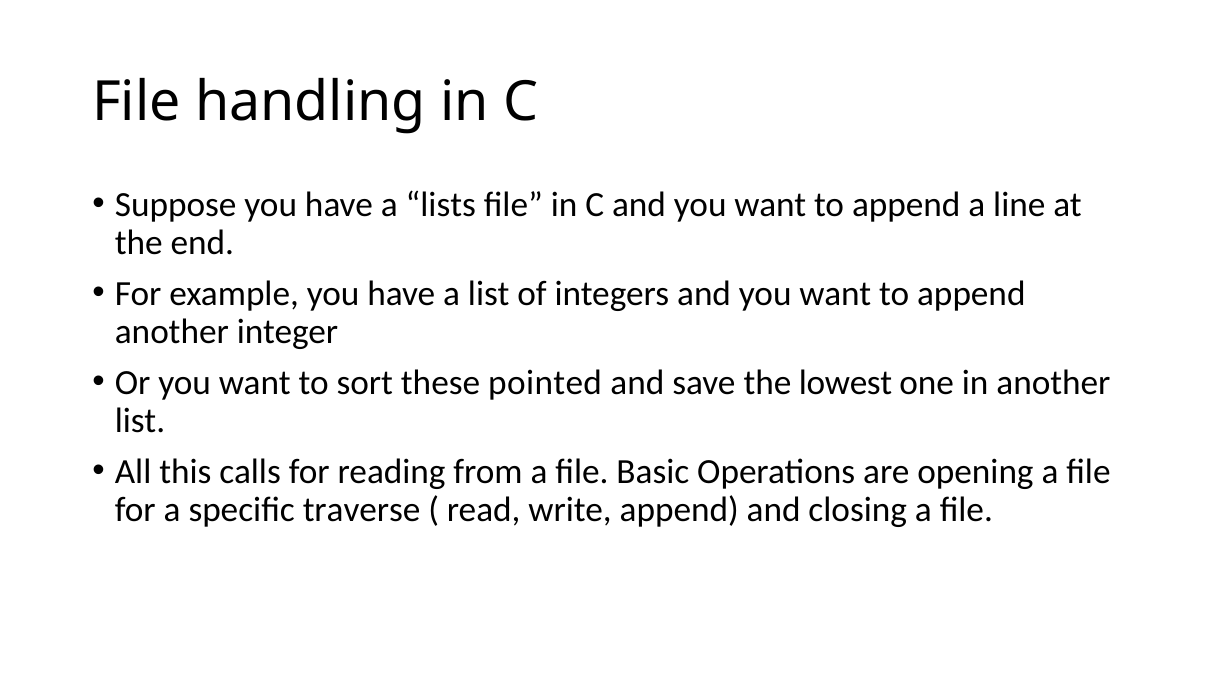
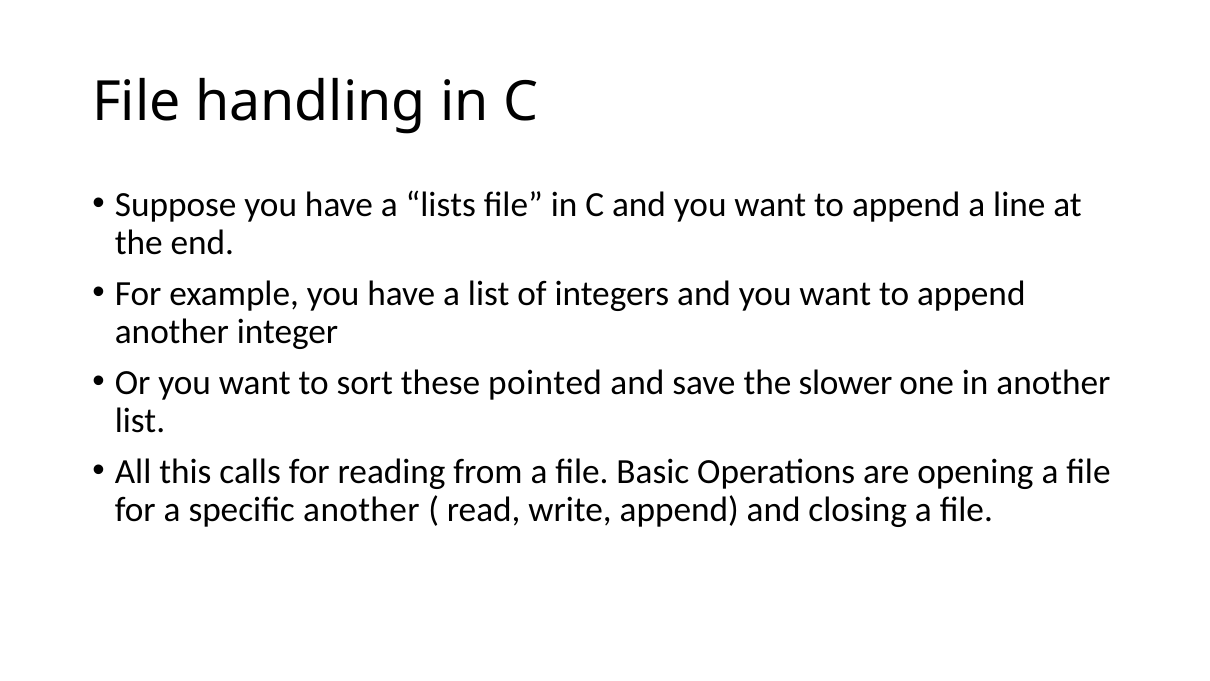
lowest: lowest -> slower
specific traverse: traverse -> another
